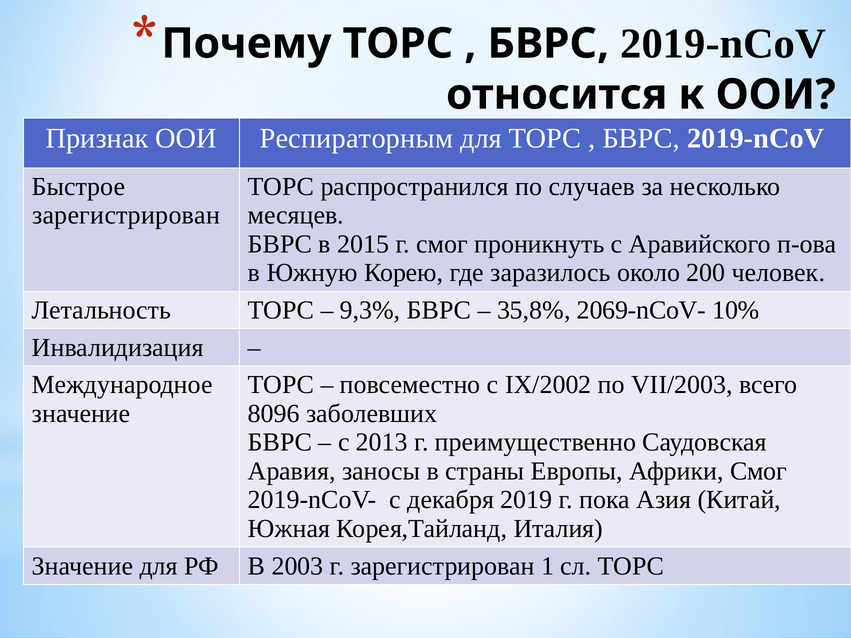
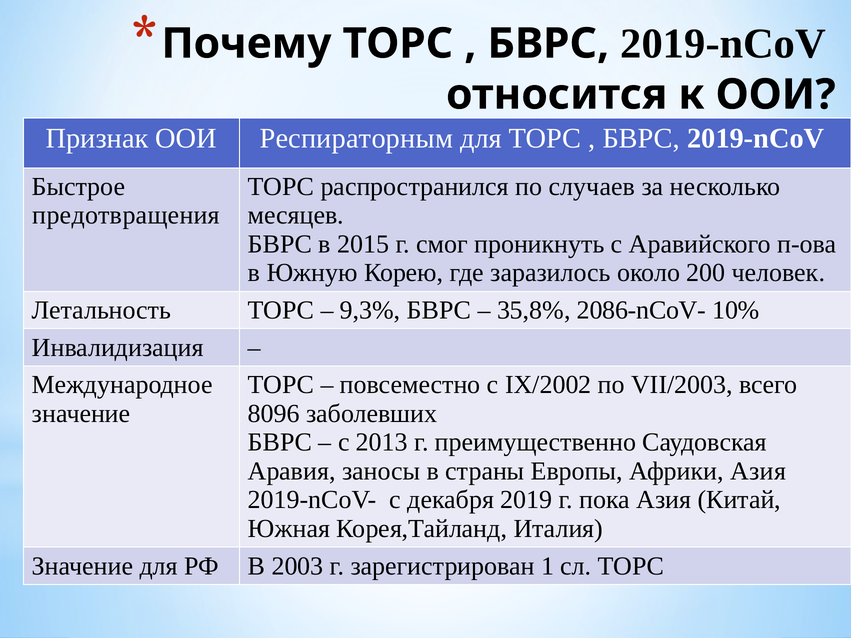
зарегистрирован at (126, 215): зарегистрирован -> предотвращения
2069-nCoV-: 2069-nCoV- -> 2086-nCoV-
Африки Смог: Смог -> Азия
